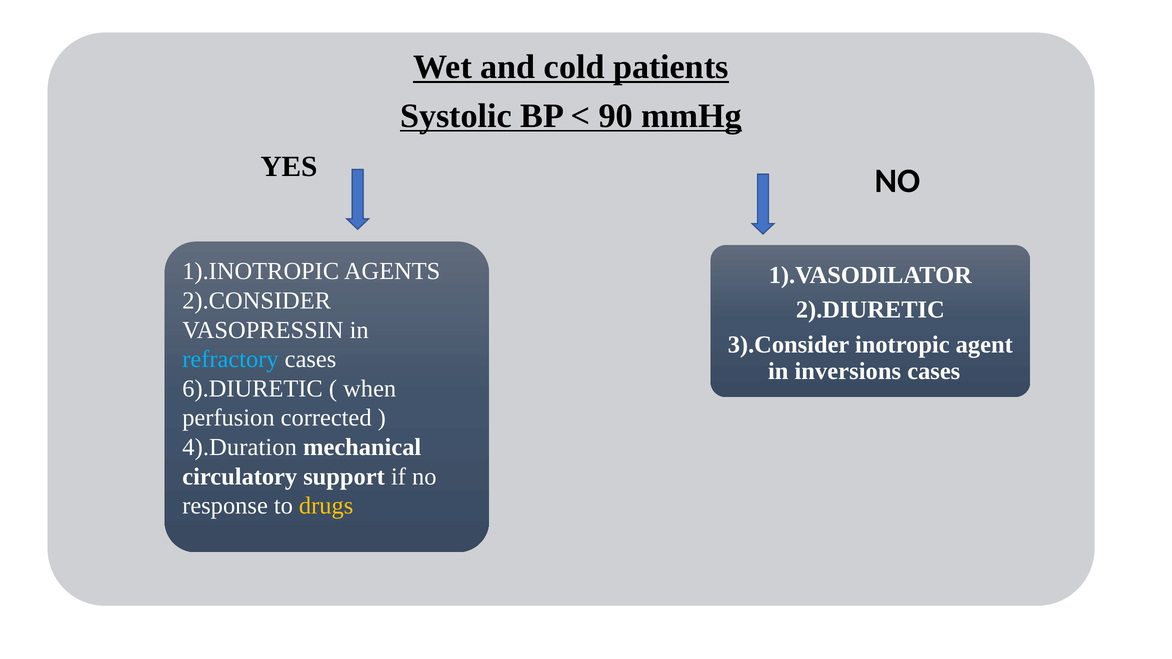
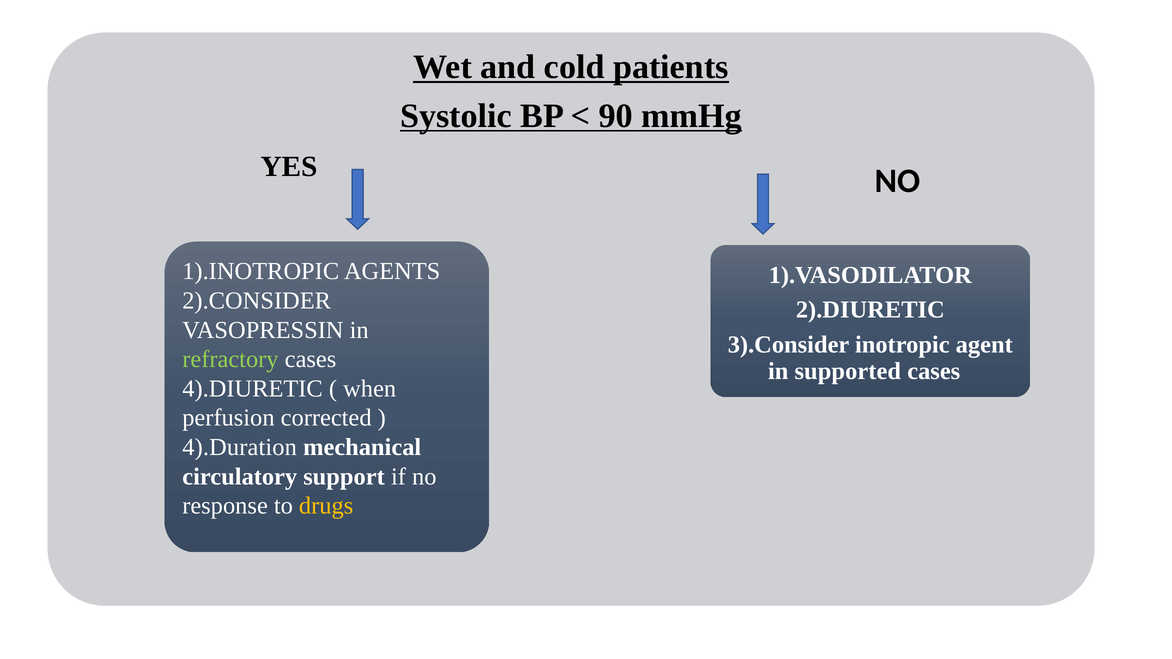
refractory colour: light blue -> light green
inversions: inversions -> supported
6).DIURETIC: 6).DIURETIC -> 4).DIURETIC
